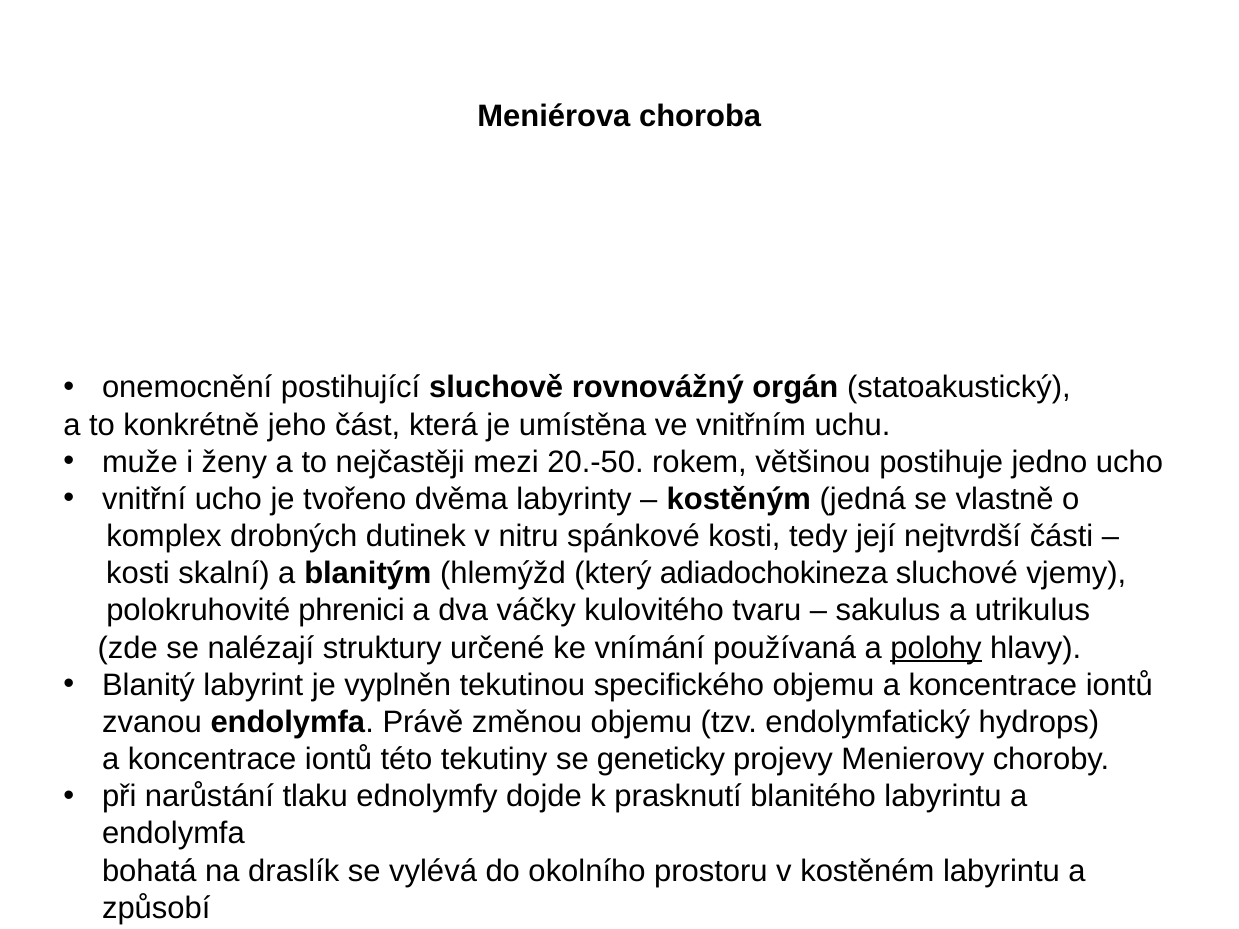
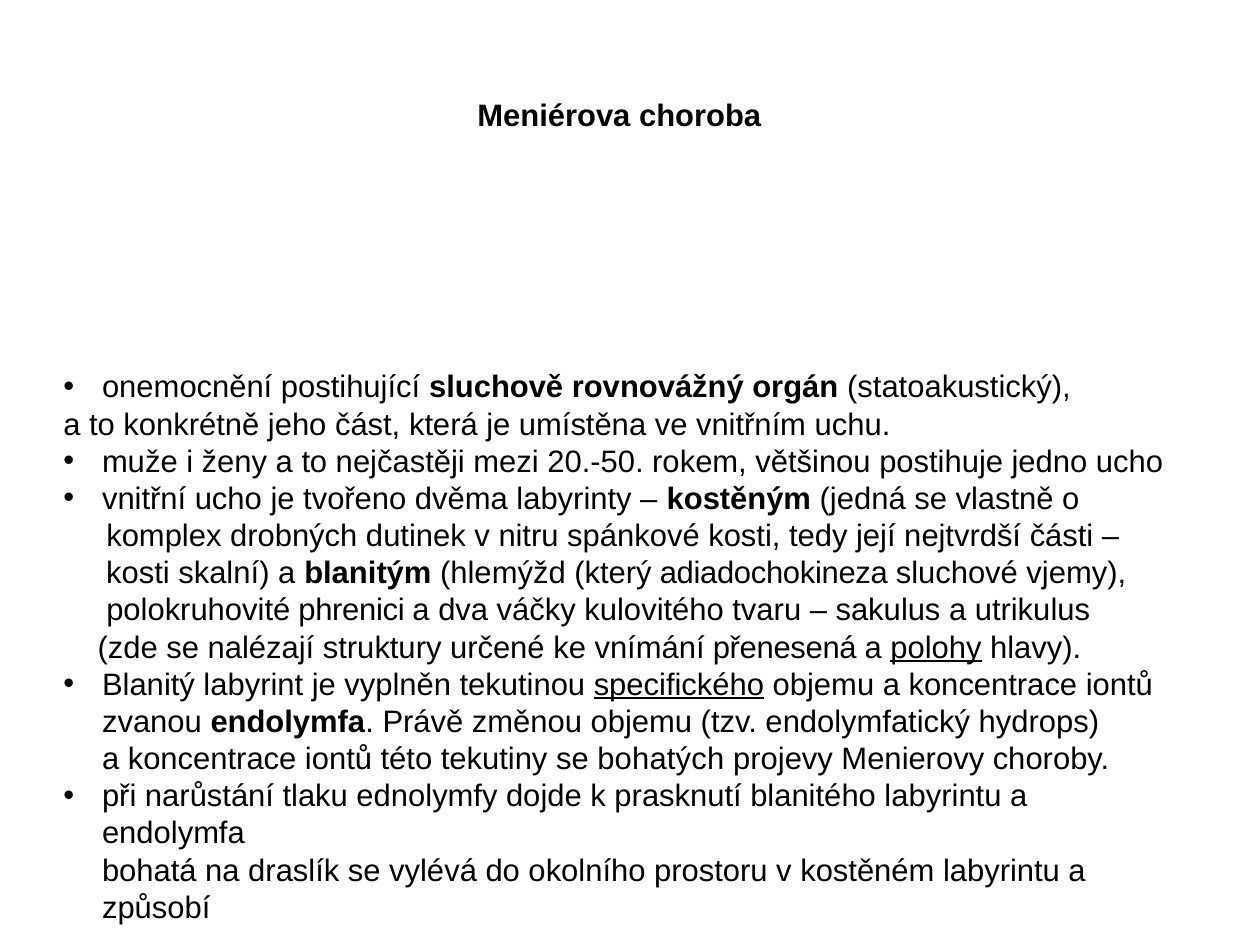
používaná: používaná -> přenesená
specifického underline: none -> present
geneticky: geneticky -> bohatých
